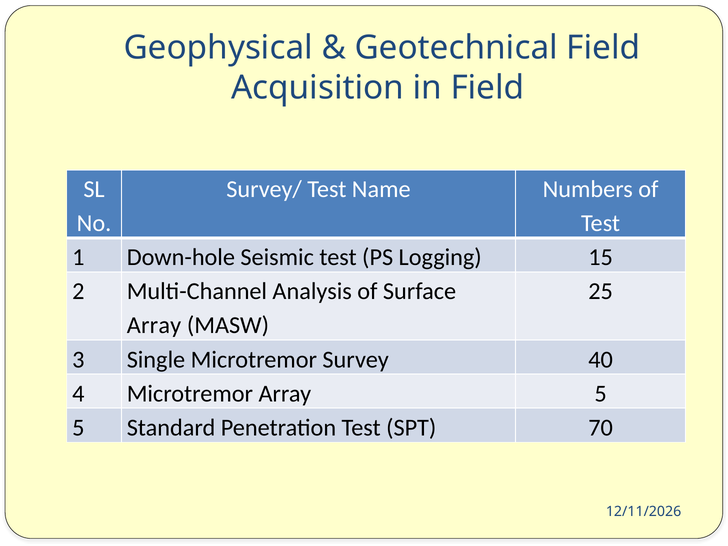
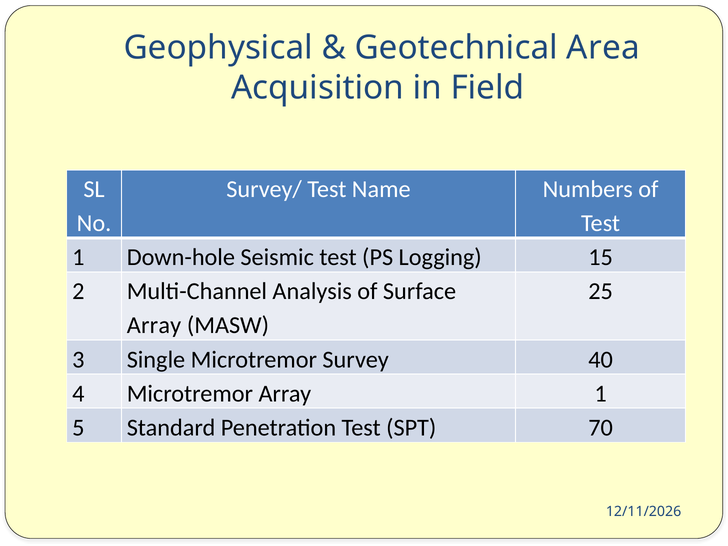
Geotechnical Field: Field -> Area
Array 5: 5 -> 1
